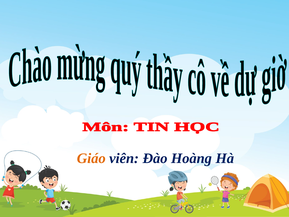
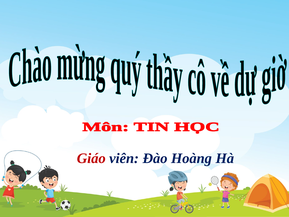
Giáo colour: orange -> red
